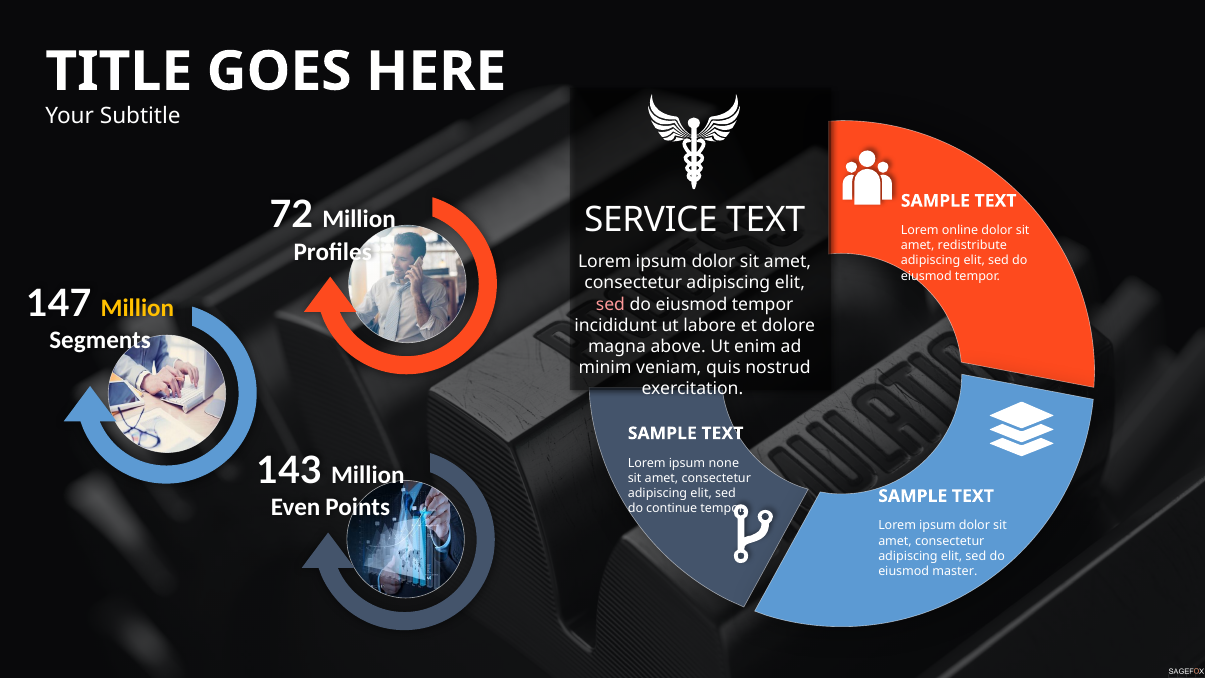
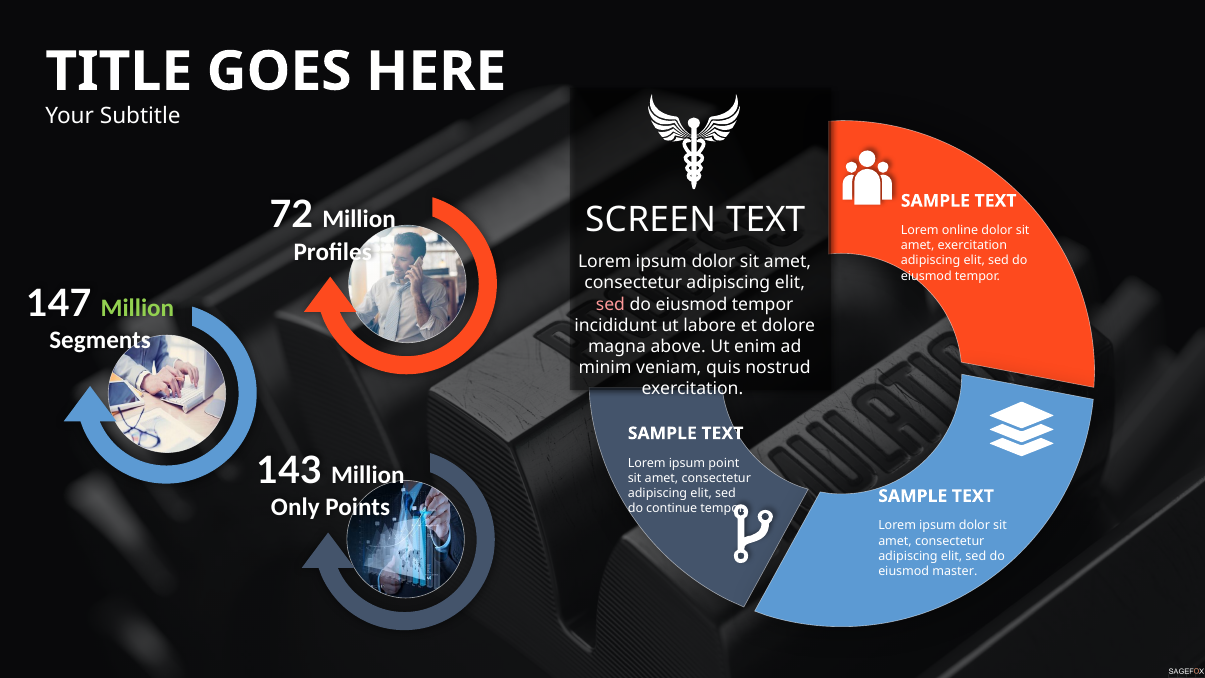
SERVICE: SERVICE -> SCREEN
amet redistribute: redistribute -> exercitation
Million at (137, 308) colour: yellow -> light green
none: none -> point
Even: Even -> Only
